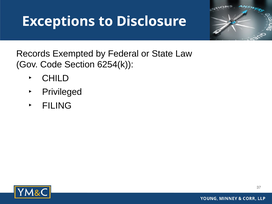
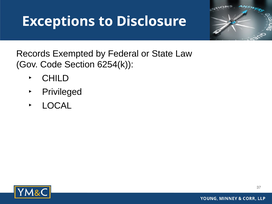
FILING: FILING -> LOCAL
